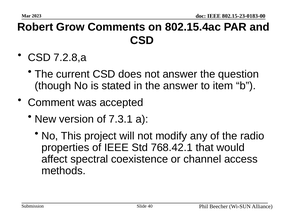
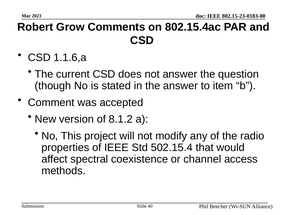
7.2.8,a: 7.2.8,a -> 1.1.6,a
7.3.1: 7.3.1 -> 8.1.2
768.42.1: 768.42.1 -> 502.15.4
